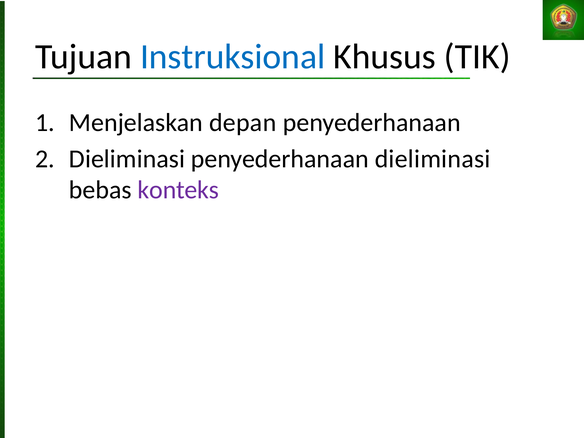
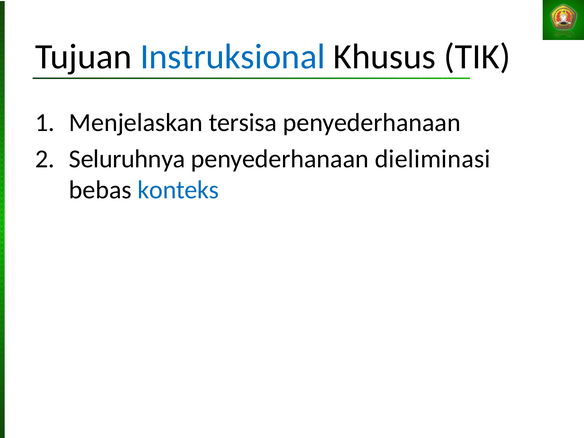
depan: depan -> tersisa
Dieliminasi at (127, 159): Dieliminasi -> Seluruhnya
konteks colour: purple -> blue
